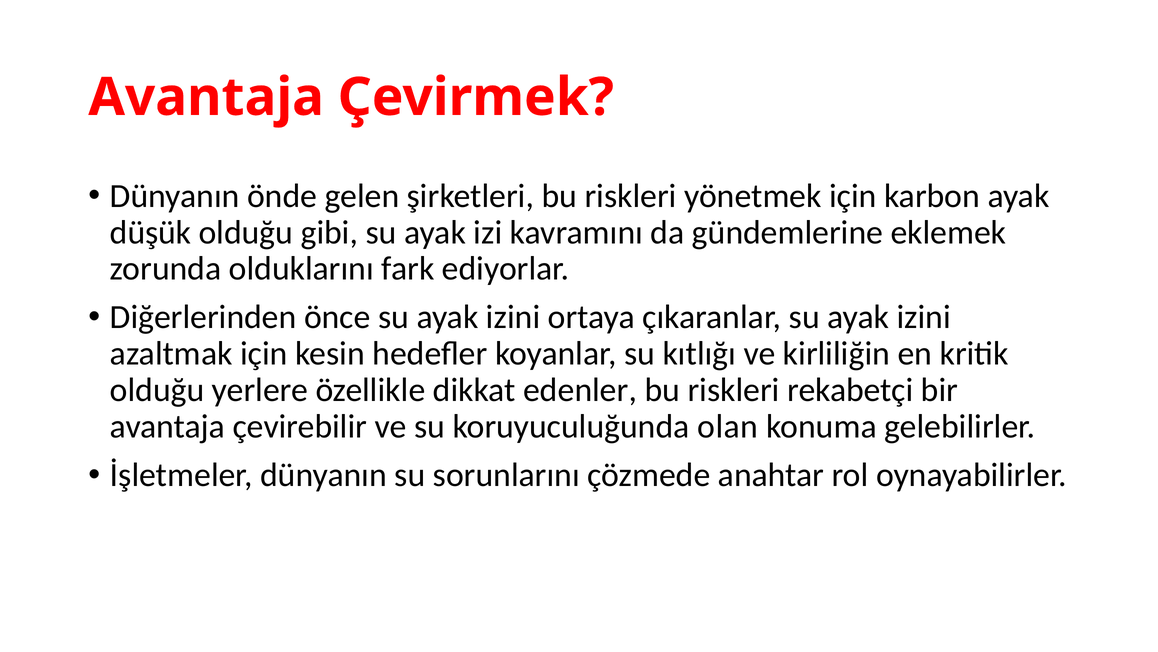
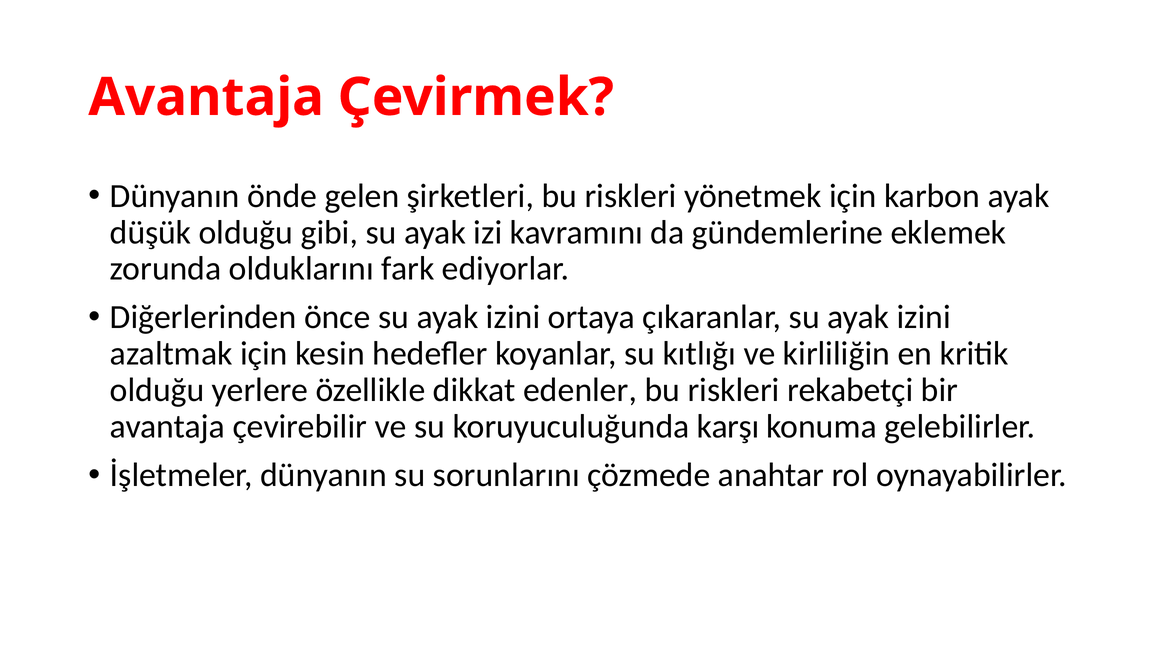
olan: olan -> karşı
